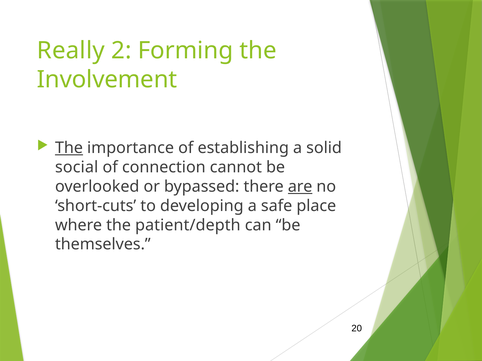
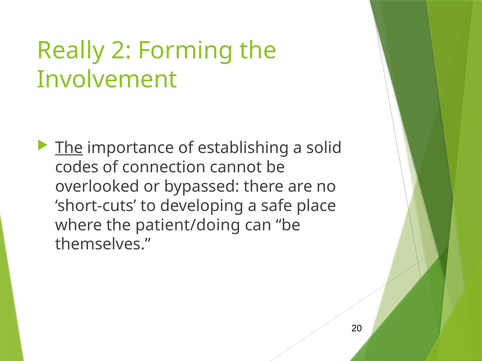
social: social -> codes
are underline: present -> none
patient/depth: patient/depth -> patient/doing
